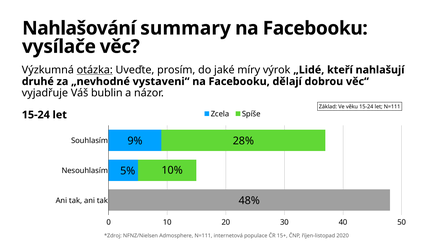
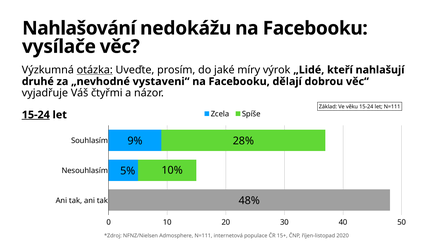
summary: summary -> nedokážu
bublin: bublin -> čtyřmi
15-24 at (36, 115) underline: none -> present
